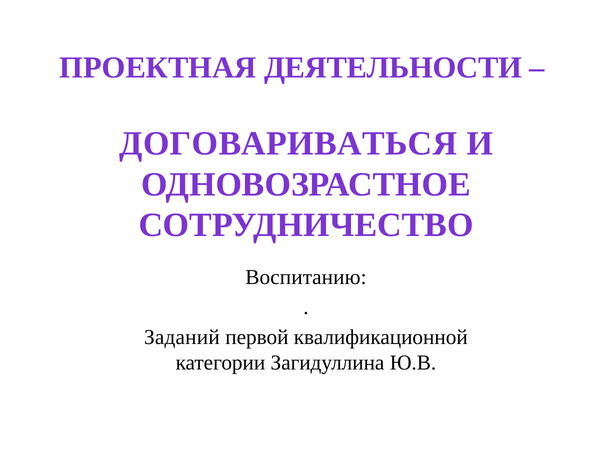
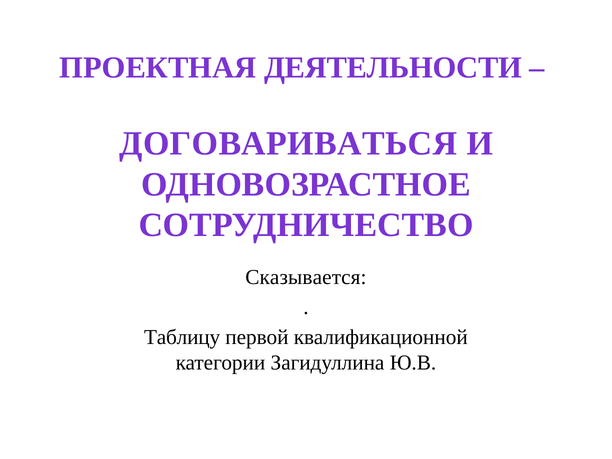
Воспитанию: Воспитанию -> Сказывается
Заданий: Заданий -> Таблицу
